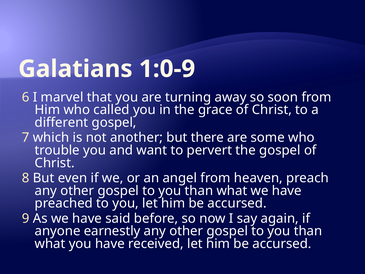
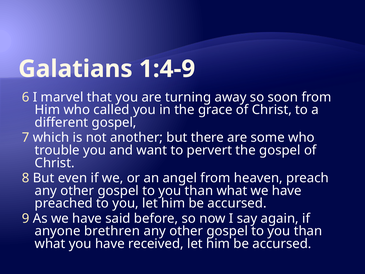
1:0-9: 1:0-9 -> 1:4-9
earnestly: earnestly -> brethren
